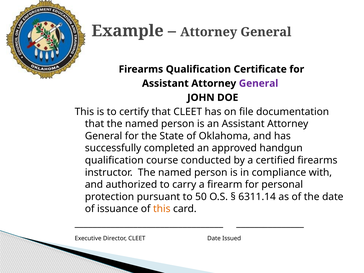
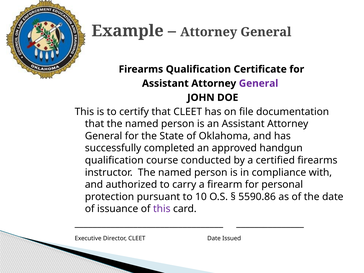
50: 50 -> 10
6311.14: 6311.14 -> 5590.86
this at (162, 209) colour: orange -> purple
